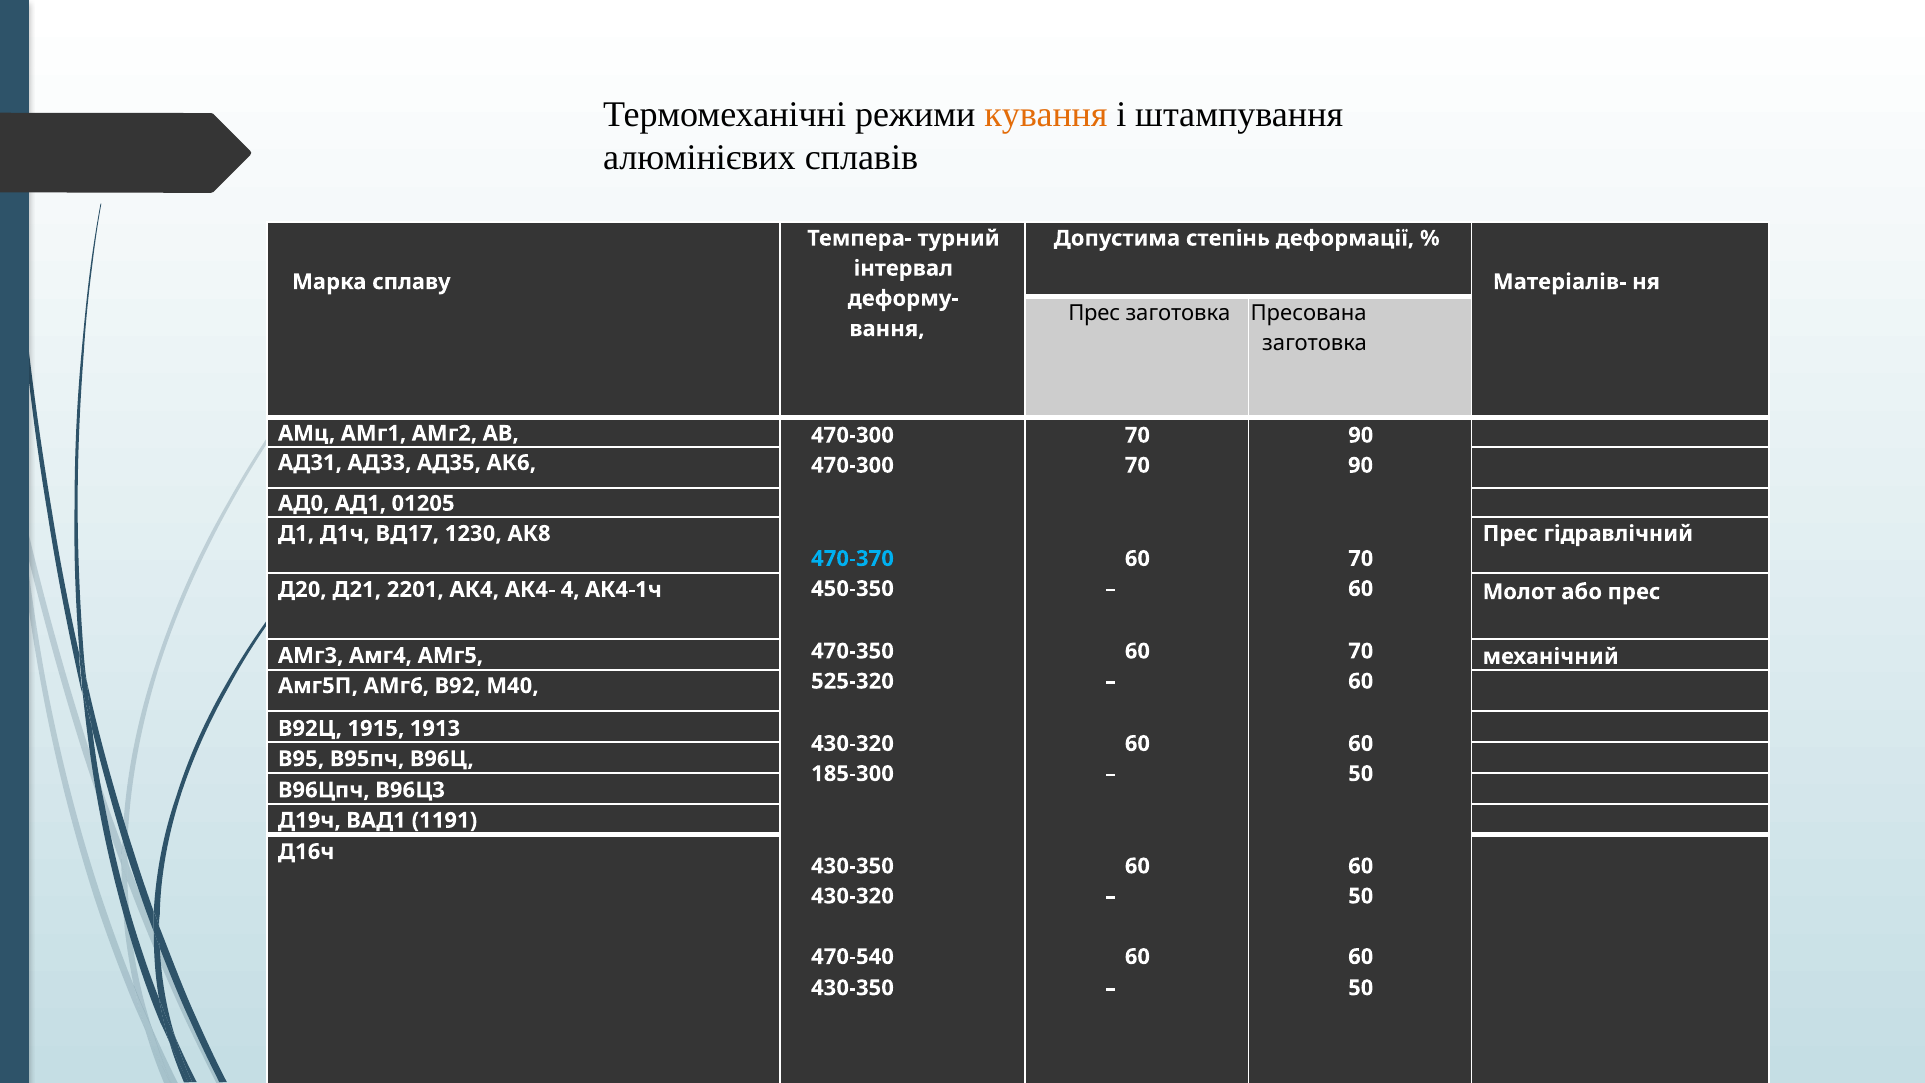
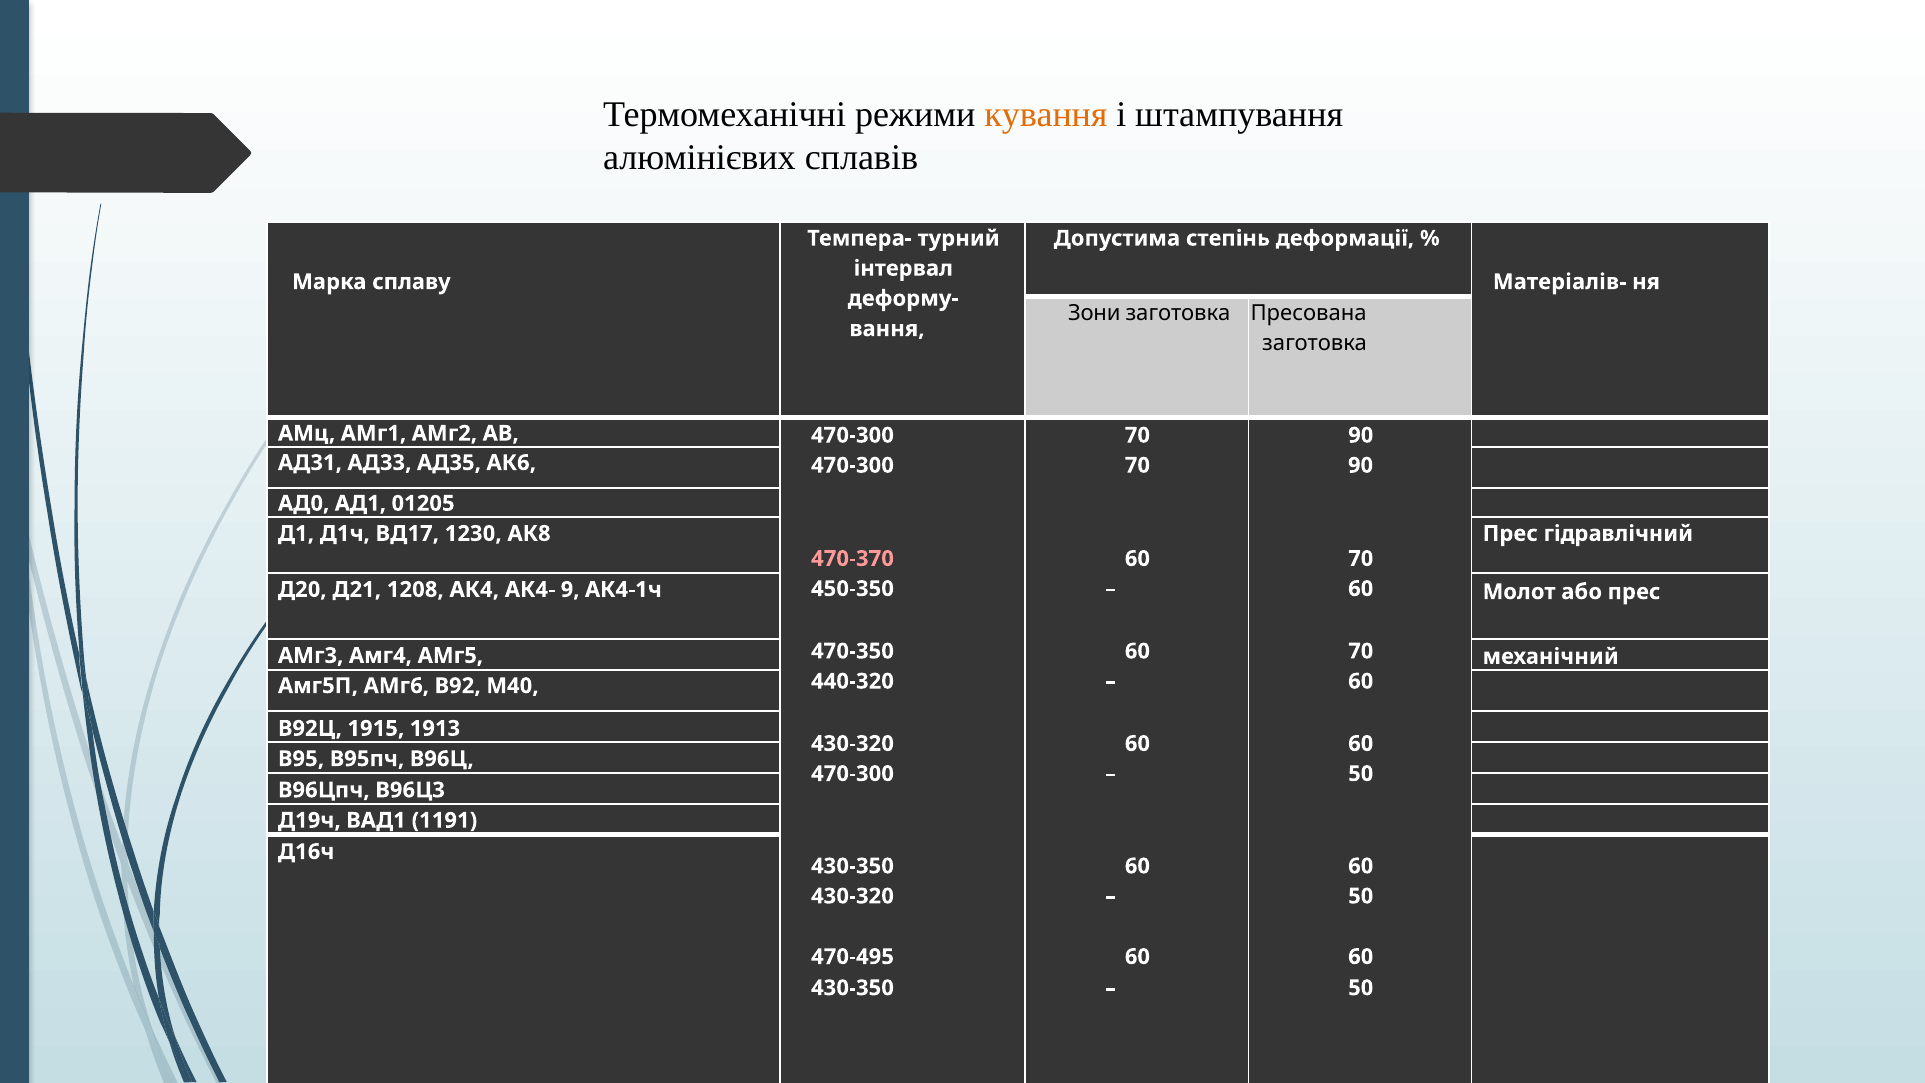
Прес at (1094, 313): Прес -> Зони
470-370 colour: light blue -> pink
2201: 2201 -> 1208
4: 4 -> 9
525-320: 525-320 -> 440-320
185-300 at (852, 774): 185-300 -> 470-300
470-540: 470-540 -> 470-495
